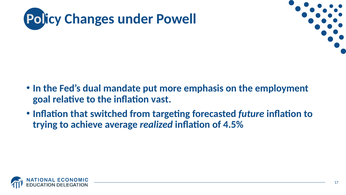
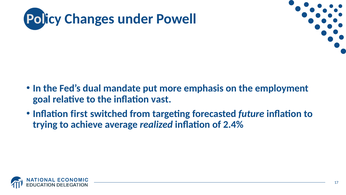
that: that -> first
4.5%: 4.5% -> 2.4%
